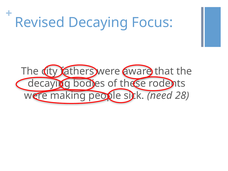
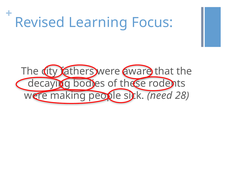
Revised Decaying: Decaying -> Learning
